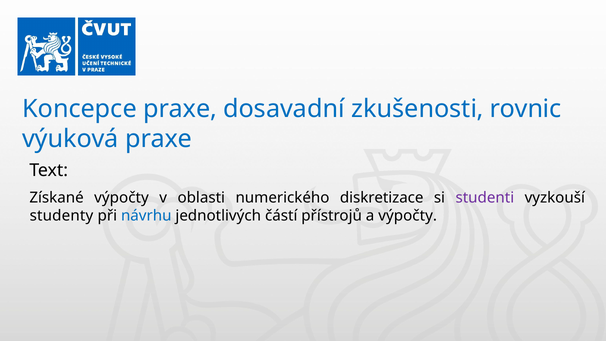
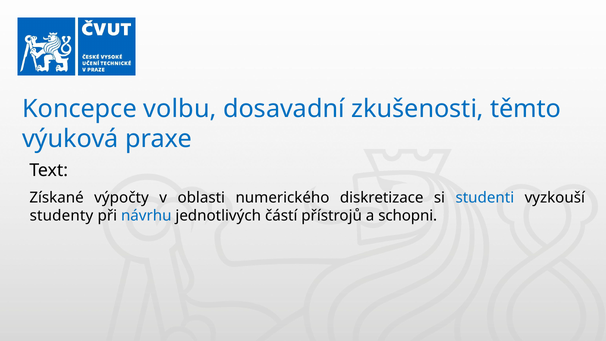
Koncepce praxe: praxe -> volbu
rovnic: rovnic -> těmto
studenti colour: purple -> blue
a výpočty: výpočty -> schopni
